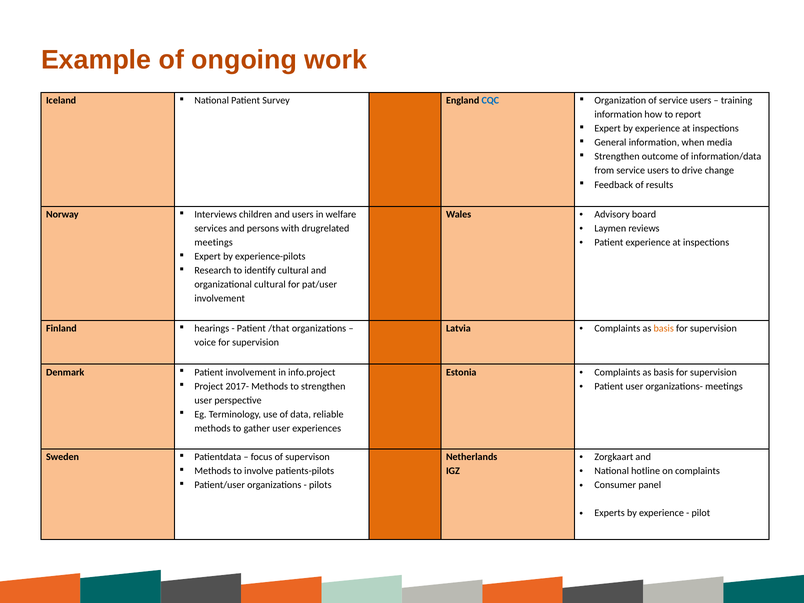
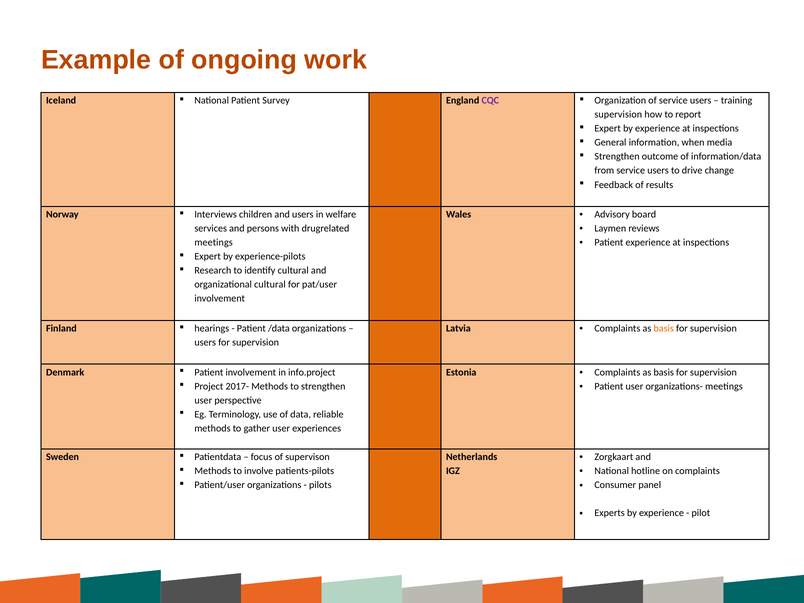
CQC colour: blue -> purple
information at (618, 115): information -> supervision
/that: /that -> /data
voice at (205, 342): voice -> users
